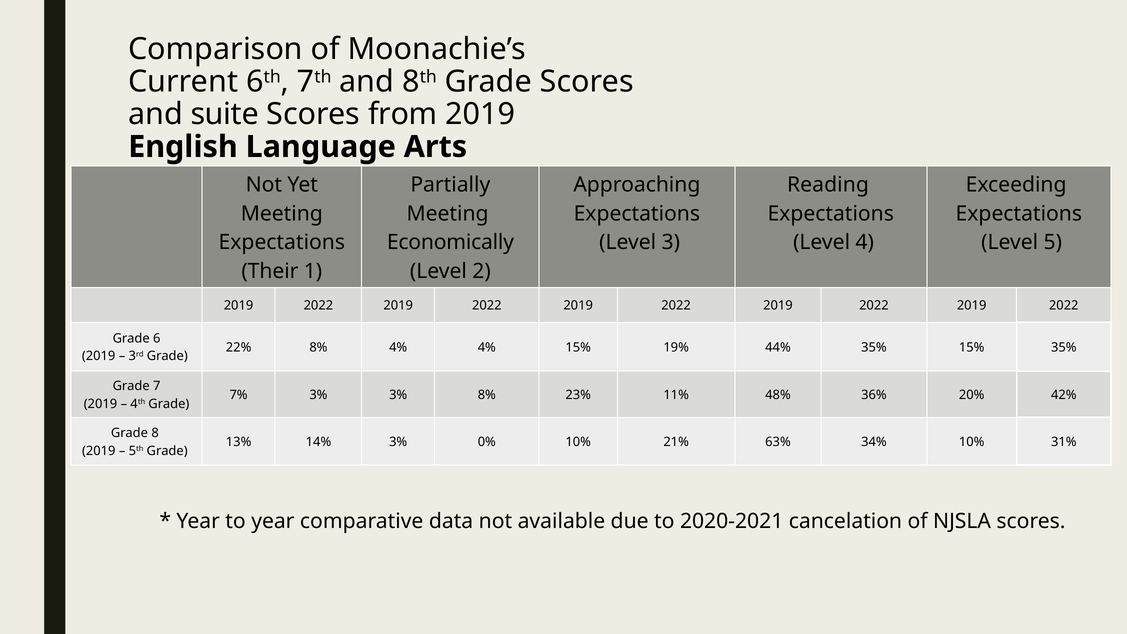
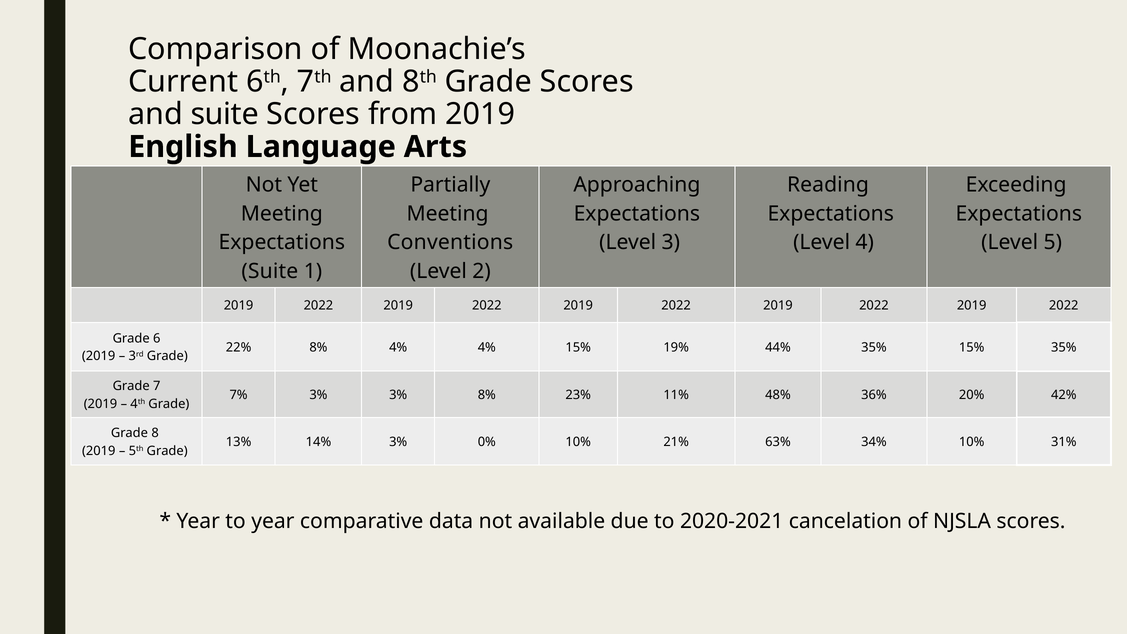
Economically: Economically -> Conventions
Their at (270, 271): Their -> Suite
